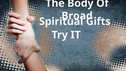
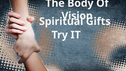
Broad: Broad -> Vision
